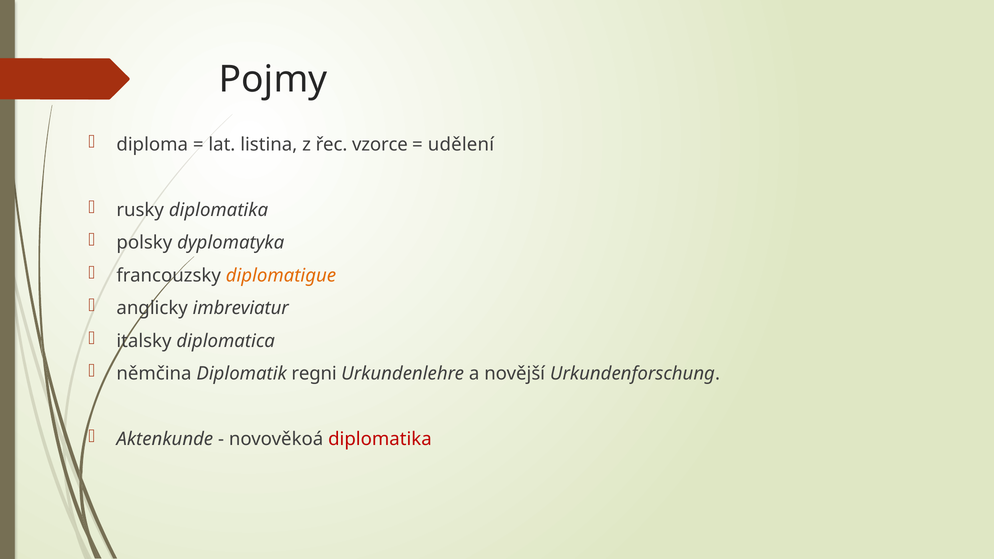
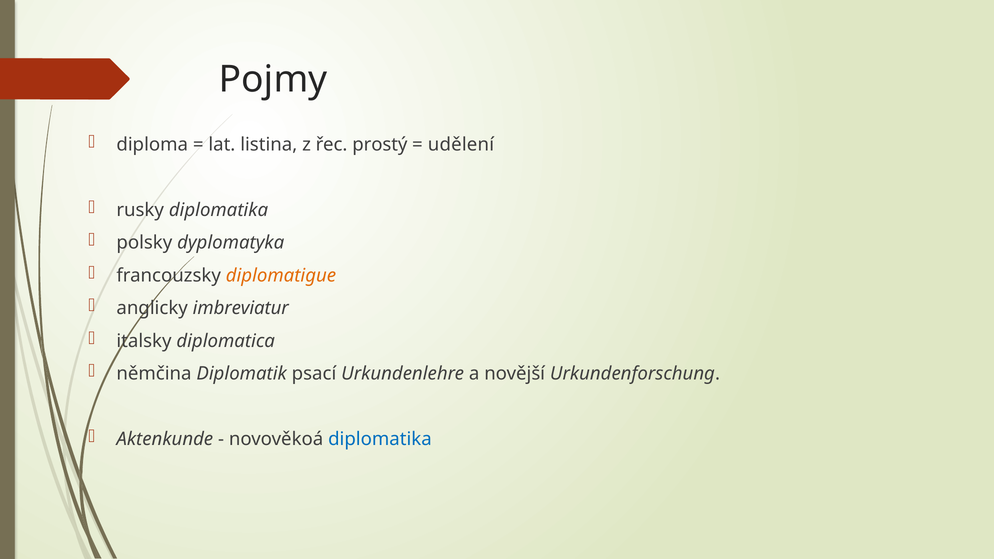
vzorce: vzorce -> prostý
regni: regni -> psací
diplomatika at (380, 439) colour: red -> blue
